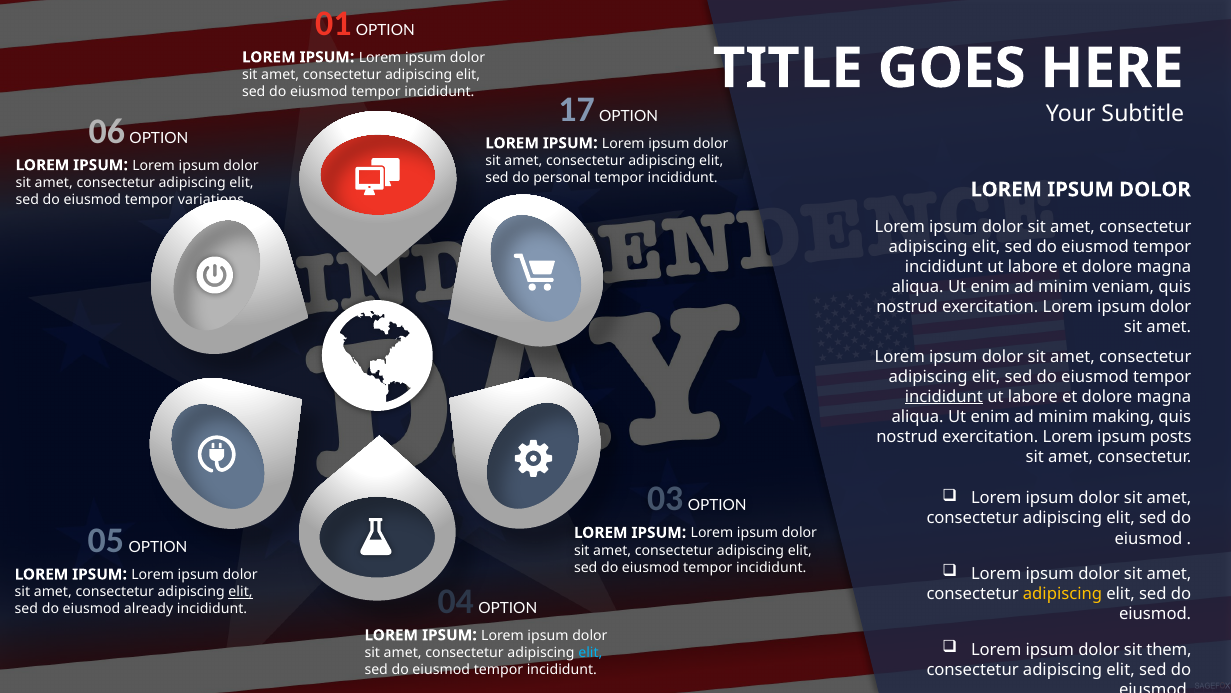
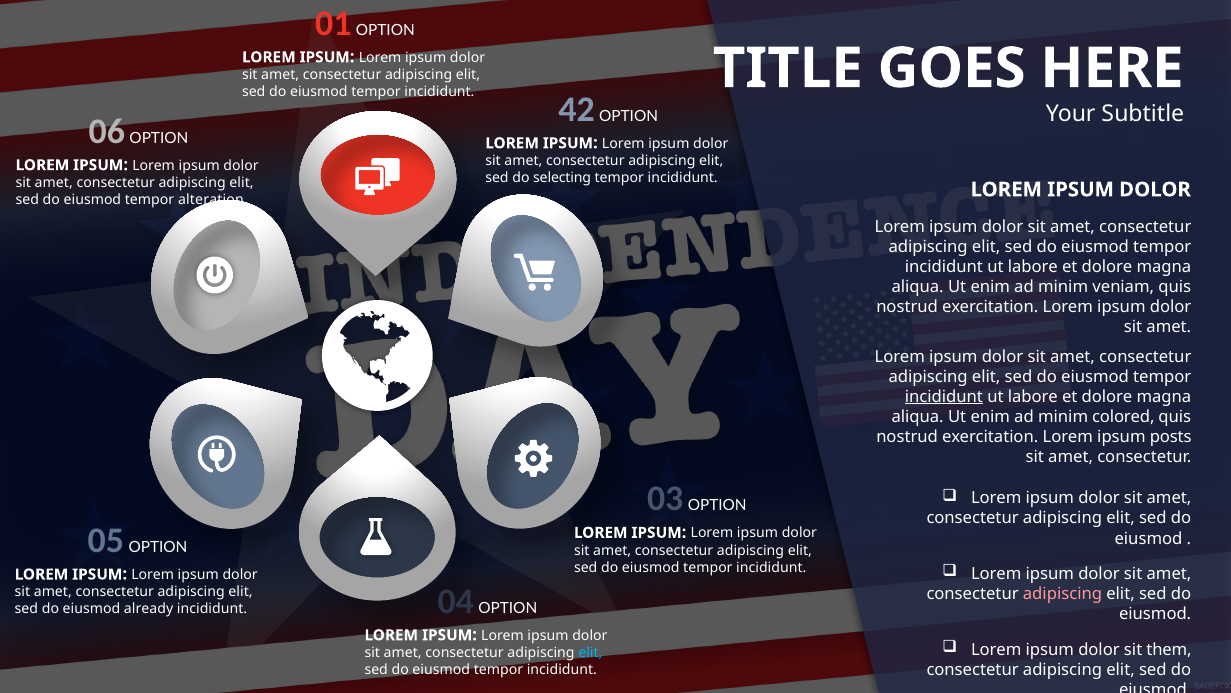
17: 17 -> 42
personal: personal -> selecting
variations: variations -> alteration
making: making -> colored
elit at (241, 592) underline: present -> none
adipiscing at (1063, 594) colour: yellow -> pink
